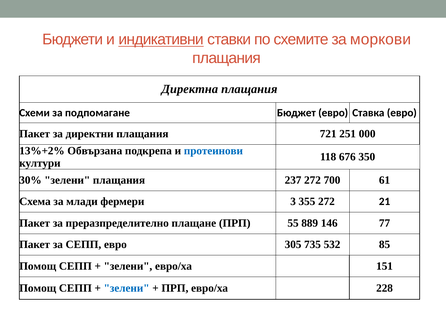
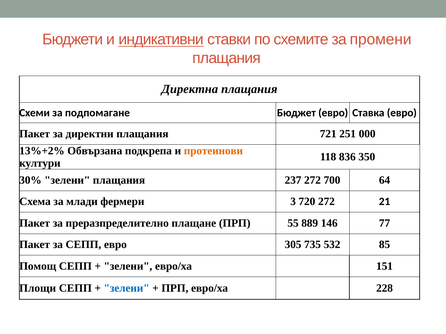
моркови: моркови -> промени
протеинови colour: blue -> orange
676: 676 -> 836
61: 61 -> 64
355: 355 -> 720
Помощ at (38, 289): Помощ -> Площи
